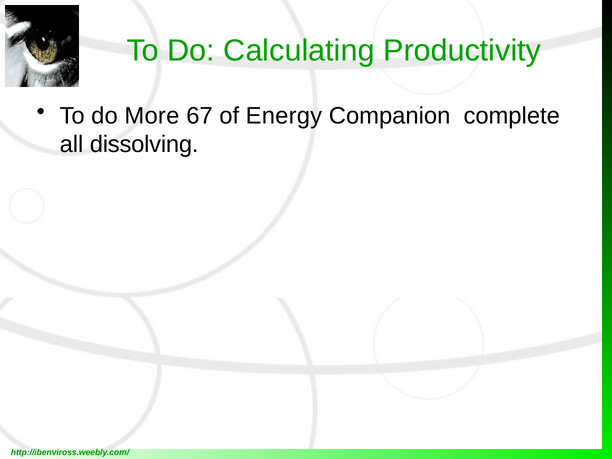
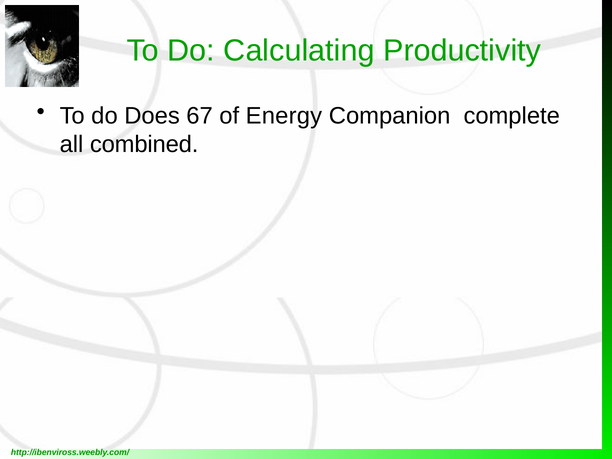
More: More -> Does
dissolving: dissolving -> combined
